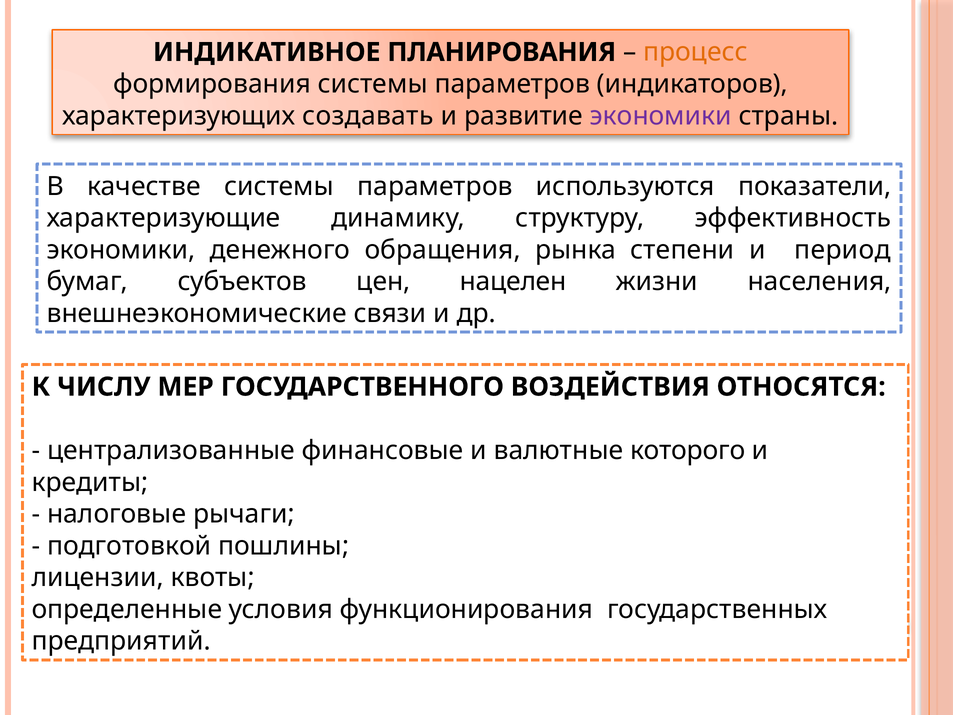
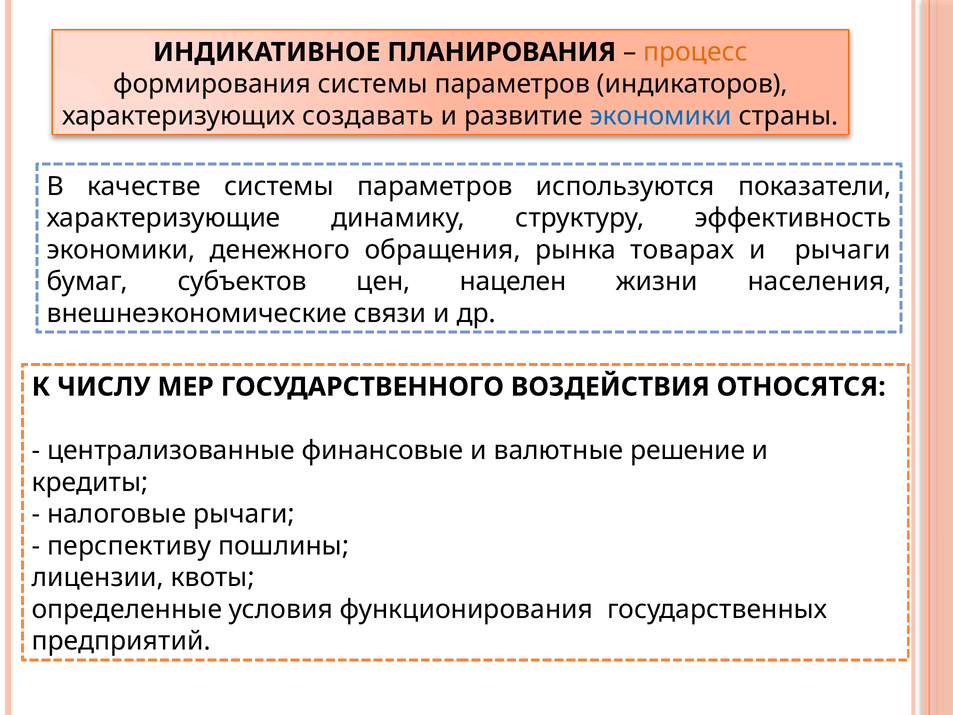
экономики at (661, 116) colour: purple -> blue
степени: степени -> товарах
и период: период -> рычаги
которого: которого -> решение
подготовкой: подготовкой -> перспективу
